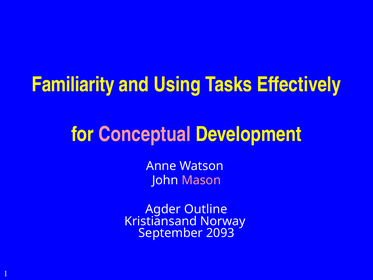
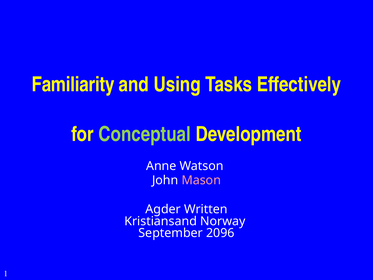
Conceptual colour: pink -> light green
Outline: Outline -> Written
2093: 2093 -> 2096
